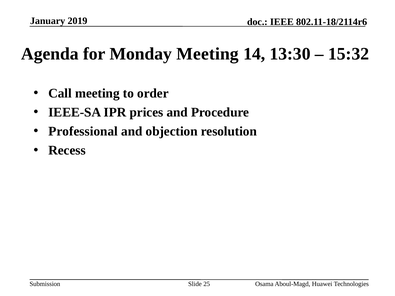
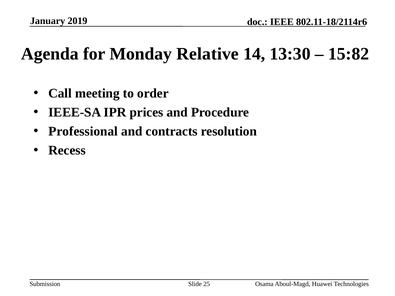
Monday Meeting: Meeting -> Relative
15:32: 15:32 -> 15:82
objection: objection -> contracts
